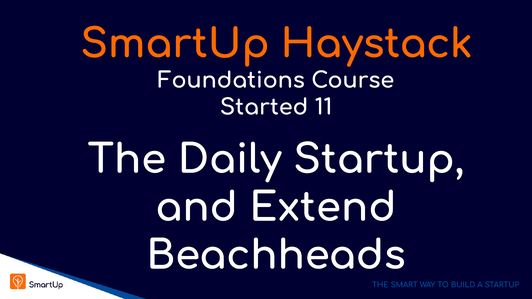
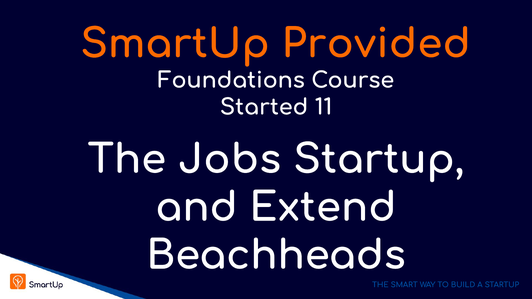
Haystack: Haystack -> Provided
Daily: Daily -> Jobs
